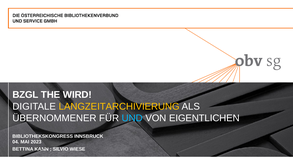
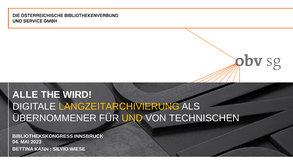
BZGL: BZGL -> ALLE
UND colour: light blue -> yellow
EIGENTLICHEN: EIGENTLICHEN -> TECHNISCHEN
